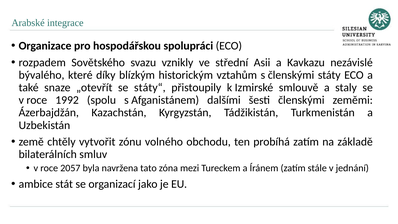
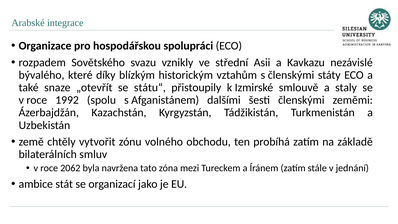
státy“: státy“ -> státu“
2057: 2057 -> 2062
